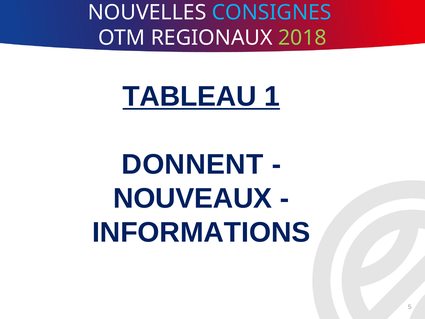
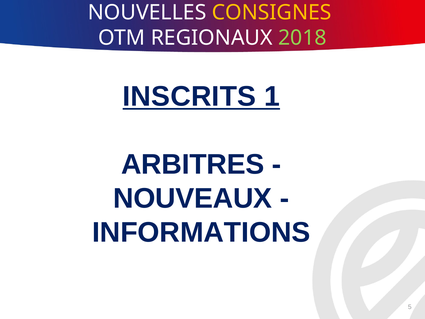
CONSIGNES colour: light blue -> yellow
TABLEAU: TABLEAU -> INSCRITS
DONNENT: DONNENT -> ARBITRES
